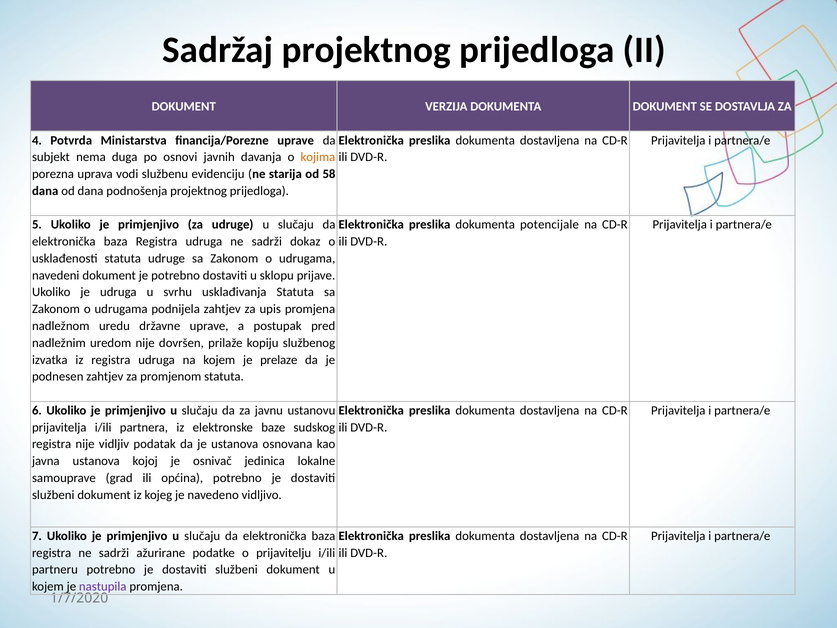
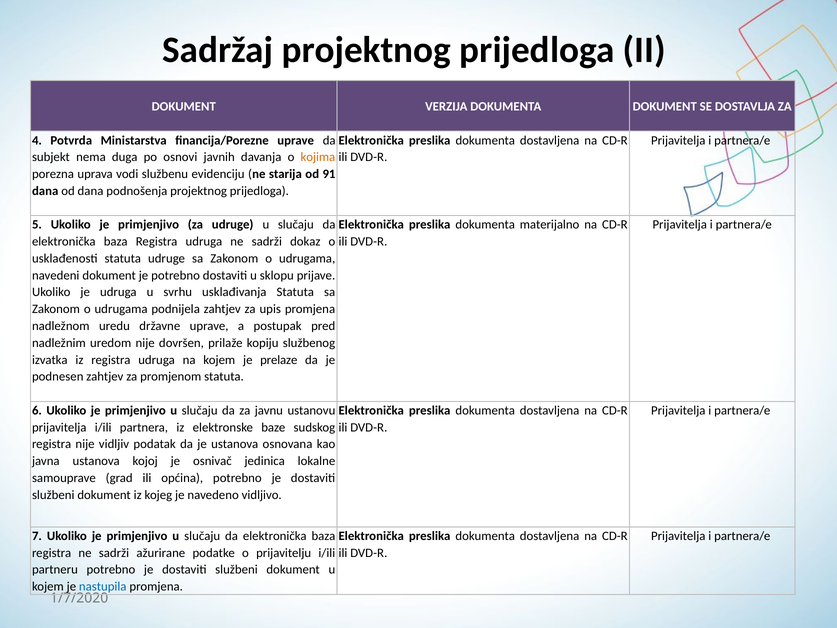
58: 58 -> 91
potencijale: potencijale -> materijalno
nastupila colour: purple -> blue
